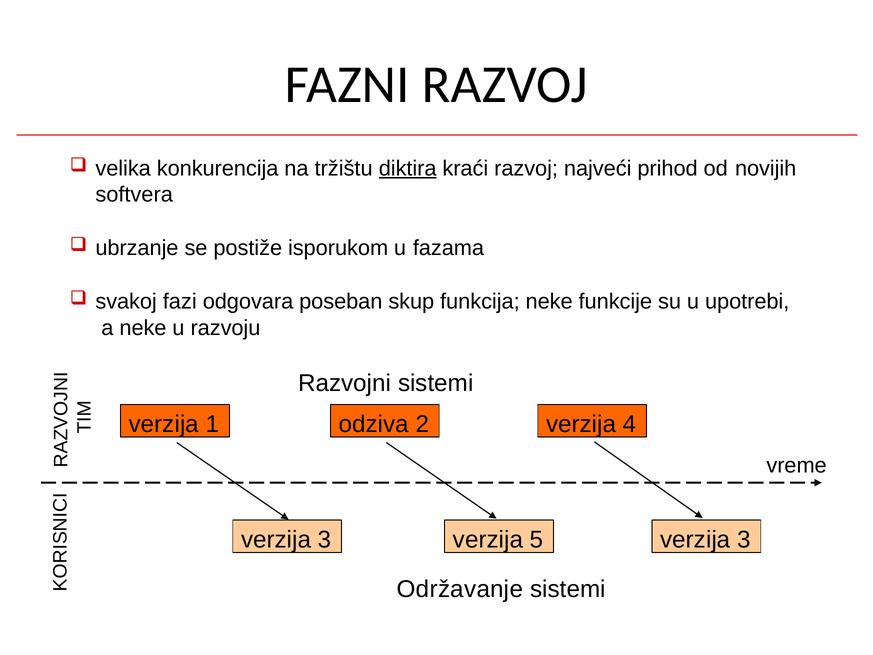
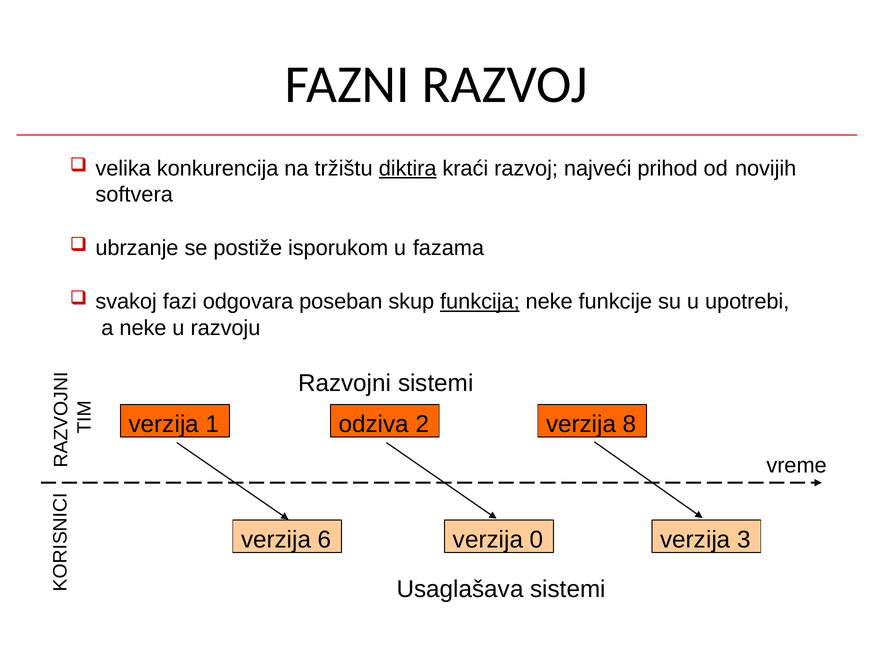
funkcija underline: none -> present
4: 4 -> 8
3 at (325, 539): 3 -> 6
5: 5 -> 0
Održavanje: Održavanje -> Usaglašava
